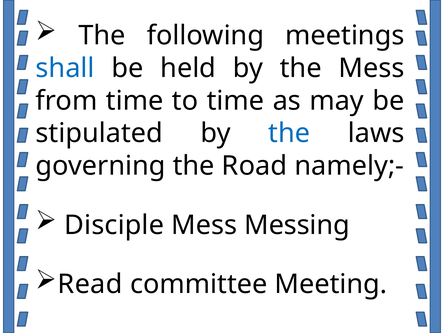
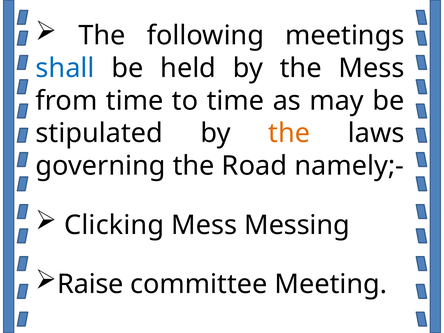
the at (289, 133) colour: blue -> orange
Disciple: Disciple -> Clicking
Read: Read -> Raise
